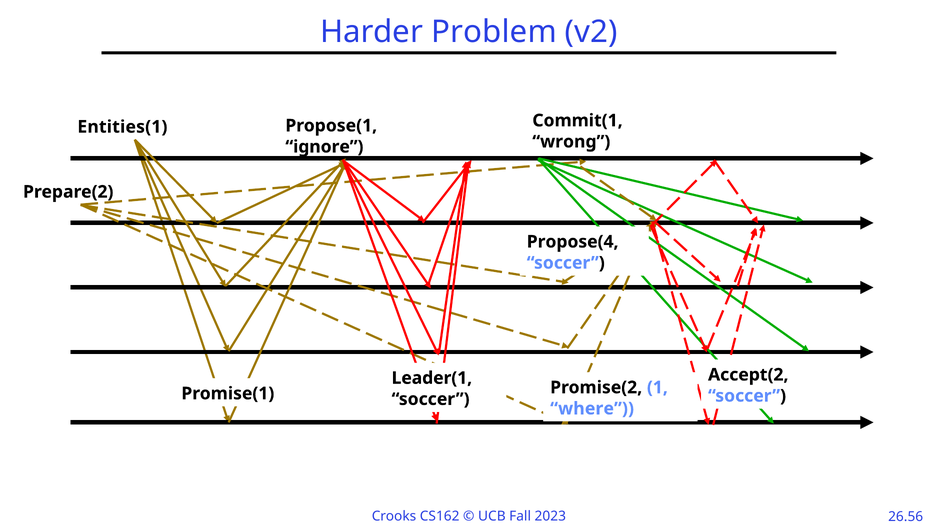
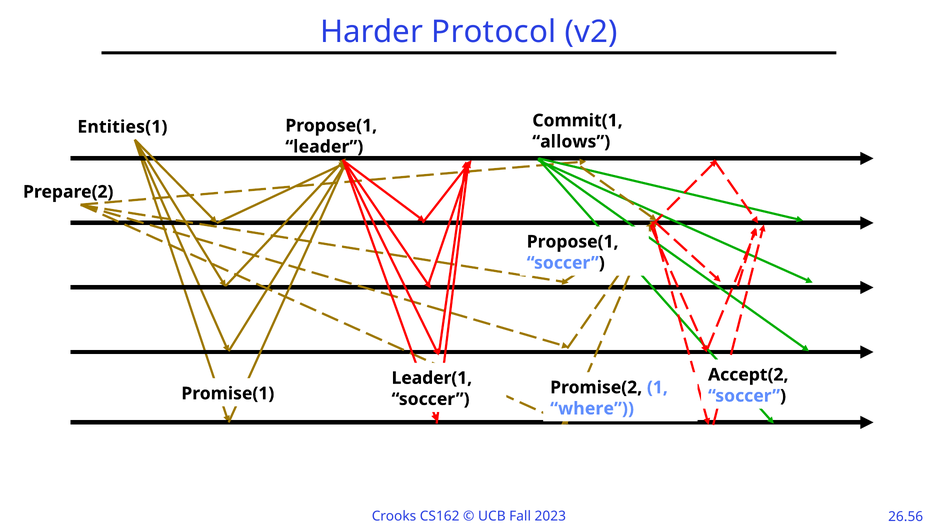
Problem: Problem -> Protocol
wrong: wrong -> allows
ignore: ignore -> leader
Propose(4 at (573, 242): Propose(4 -> Propose(1
